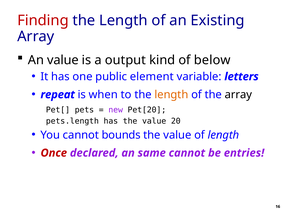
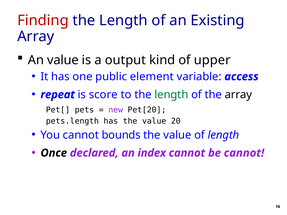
below: below -> upper
letters: letters -> access
when: when -> score
length at (171, 95) colour: orange -> green
Once colour: red -> black
same: same -> index
be entries: entries -> cannot
